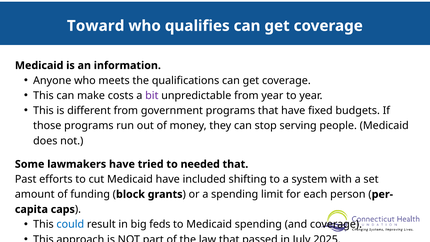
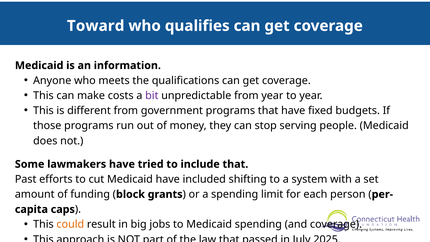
needed: needed -> include
could colour: blue -> orange
feds: feds -> jobs
